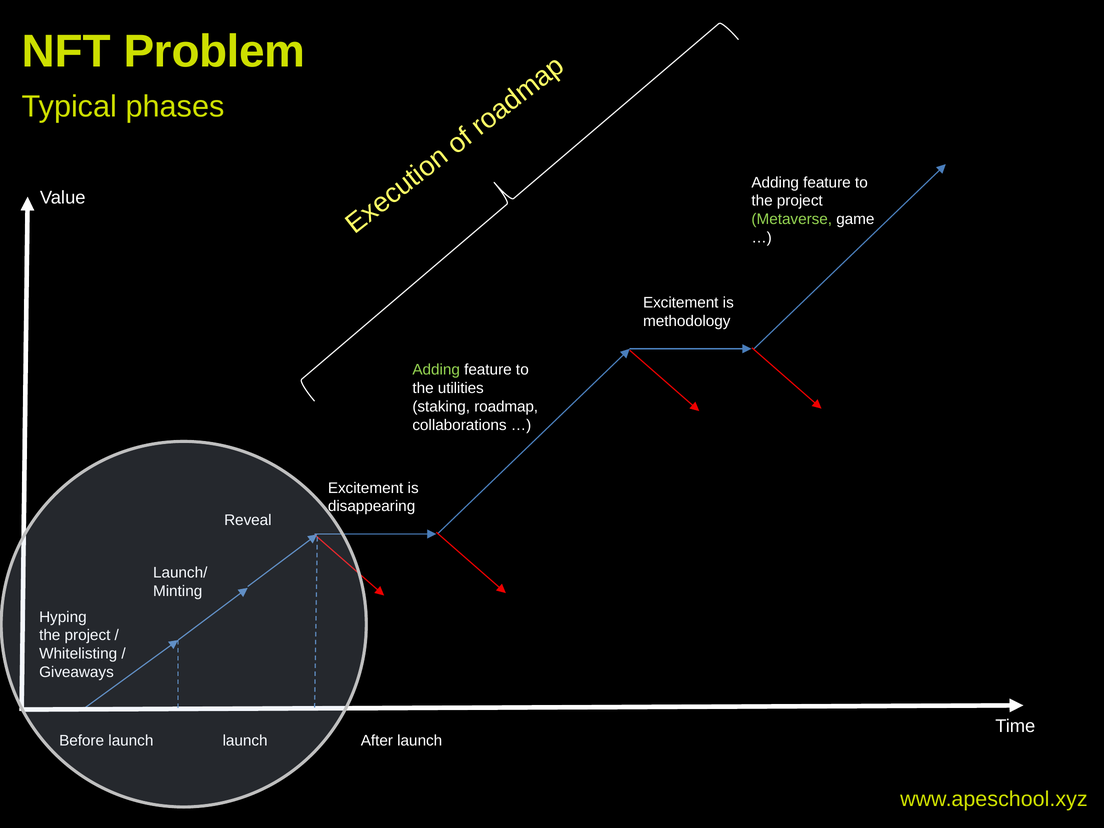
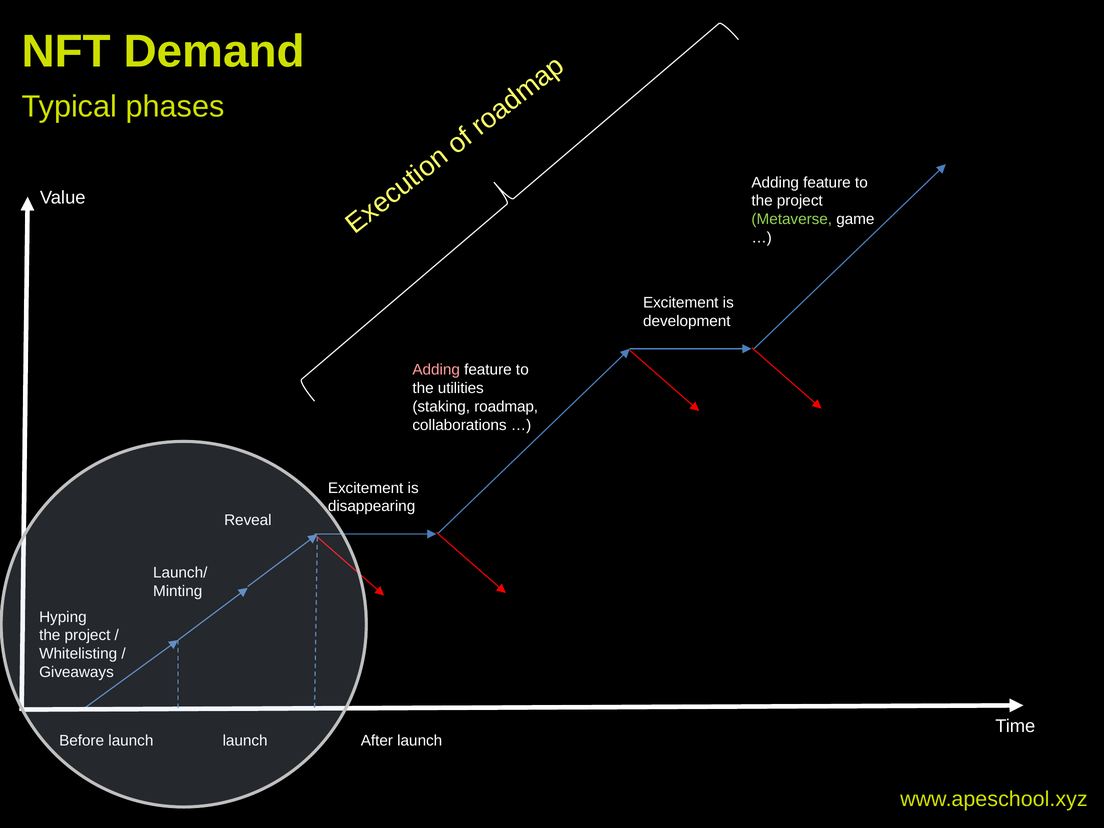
Problem: Problem -> Demand
methodology: methodology -> development
Adding at (436, 370) colour: light green -> pink
